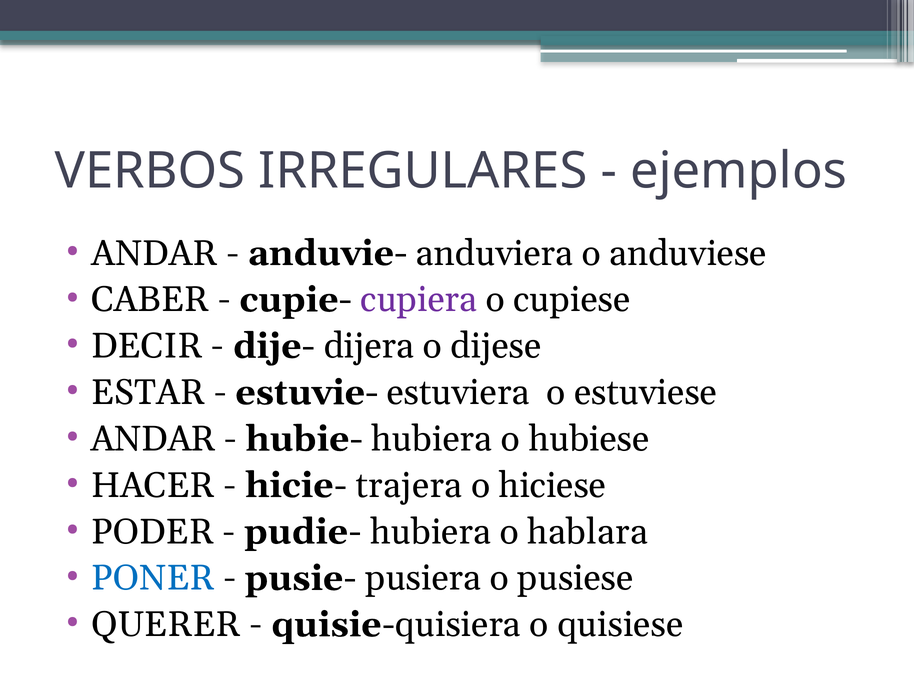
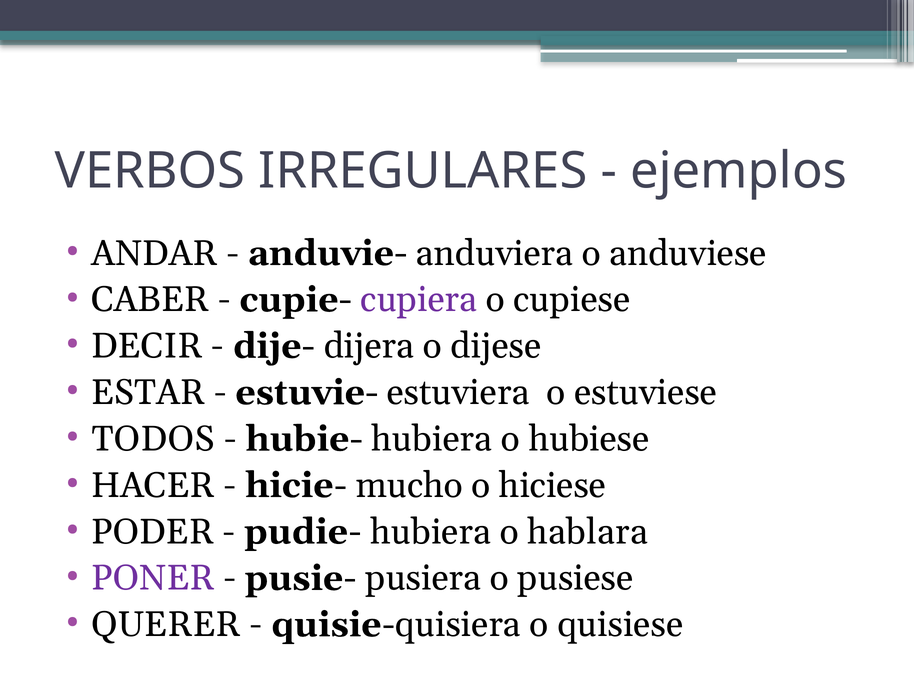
ANDAR at (153, 439): ANDAR -> TODOS
trajera: trajera -> mucho
PONER colour: blue -> purple
